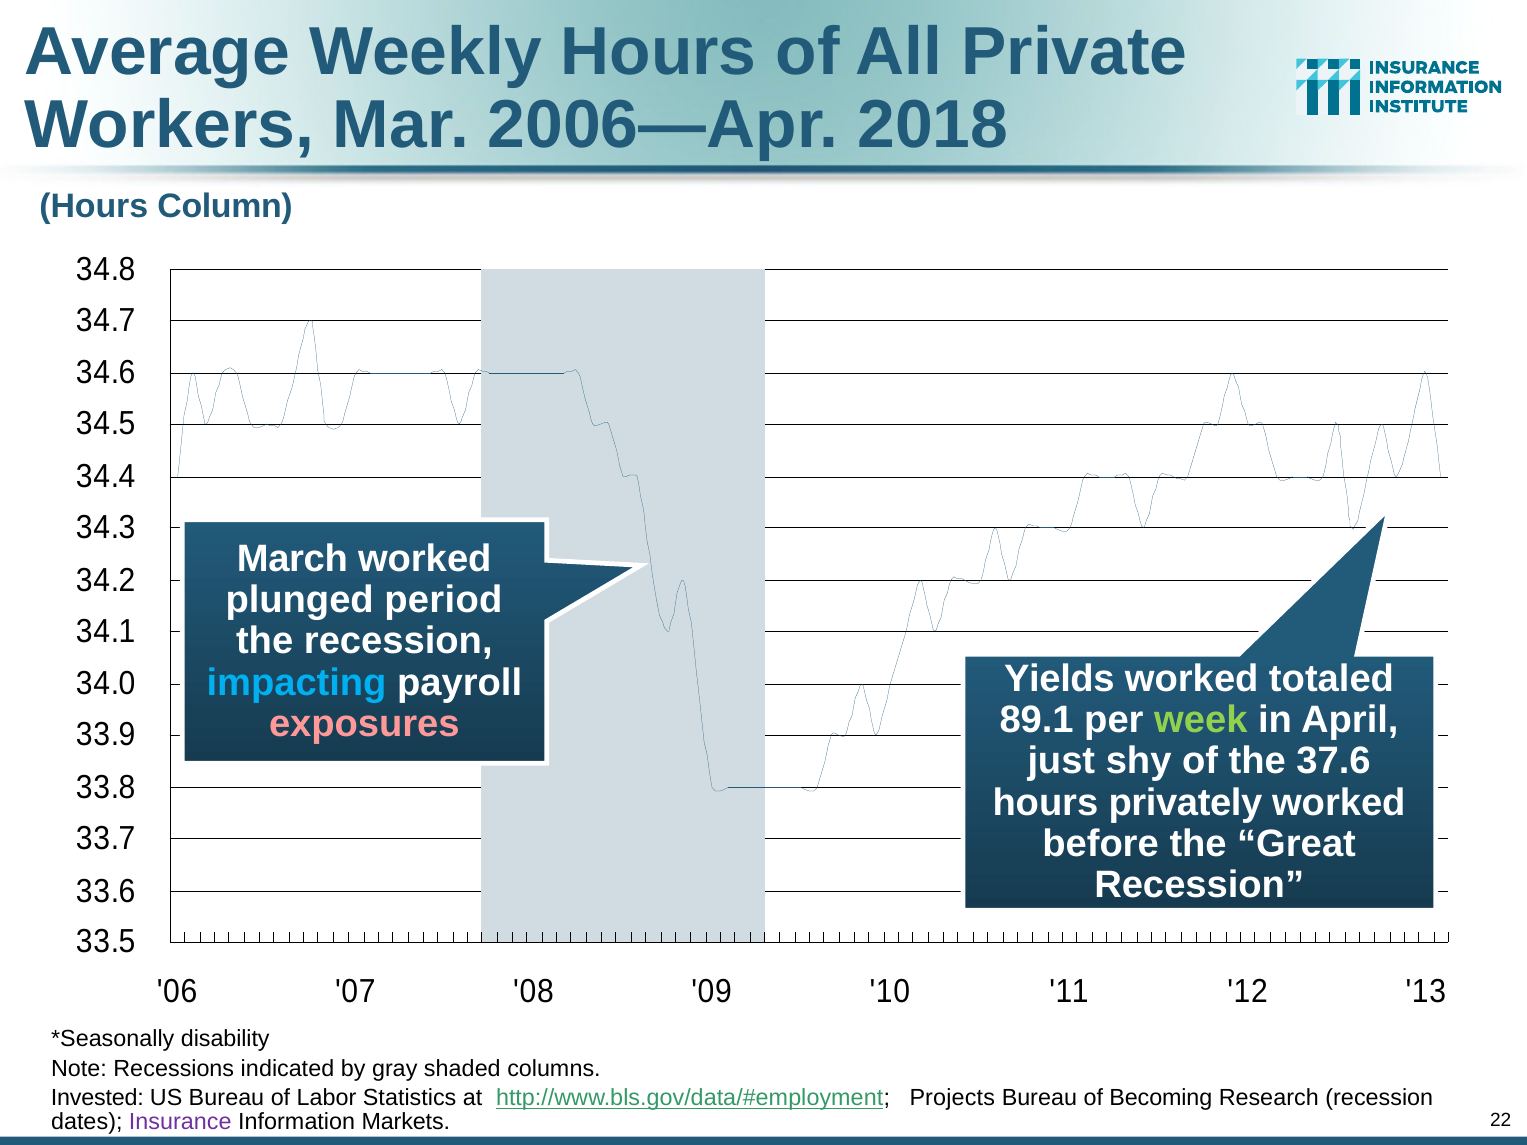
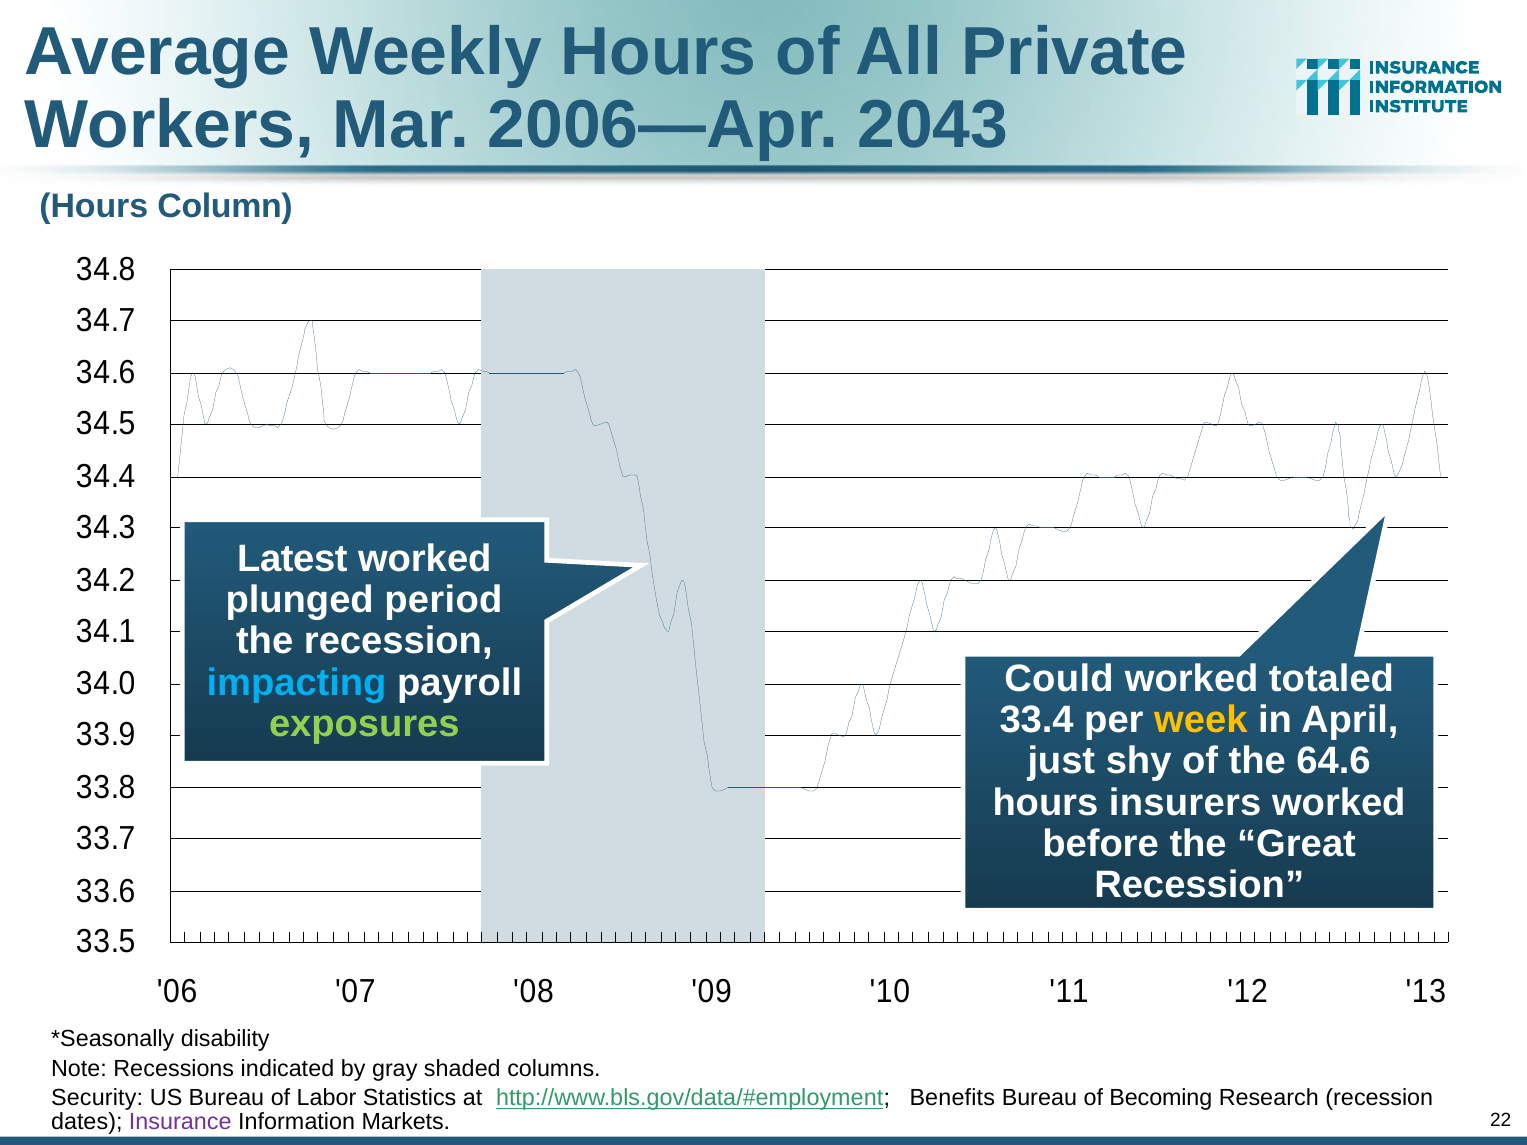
2018: 2018 -> 2043
March: March -> Latest
Yields: Yields -> Could
89.1: 89.1 -> 33.4
week colour: light green -> yellow
exposures colour: pink -> light green
37.6: 37.6 -> 64.6
privately: privately -> insurers
Invested: Invested -> Security
Projects: Projects -> Benefits
